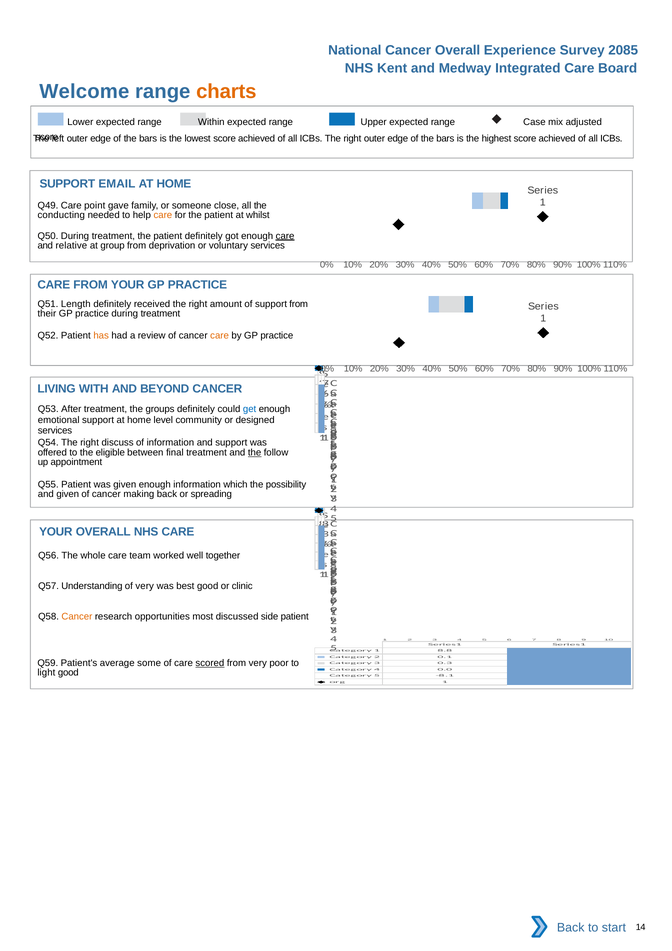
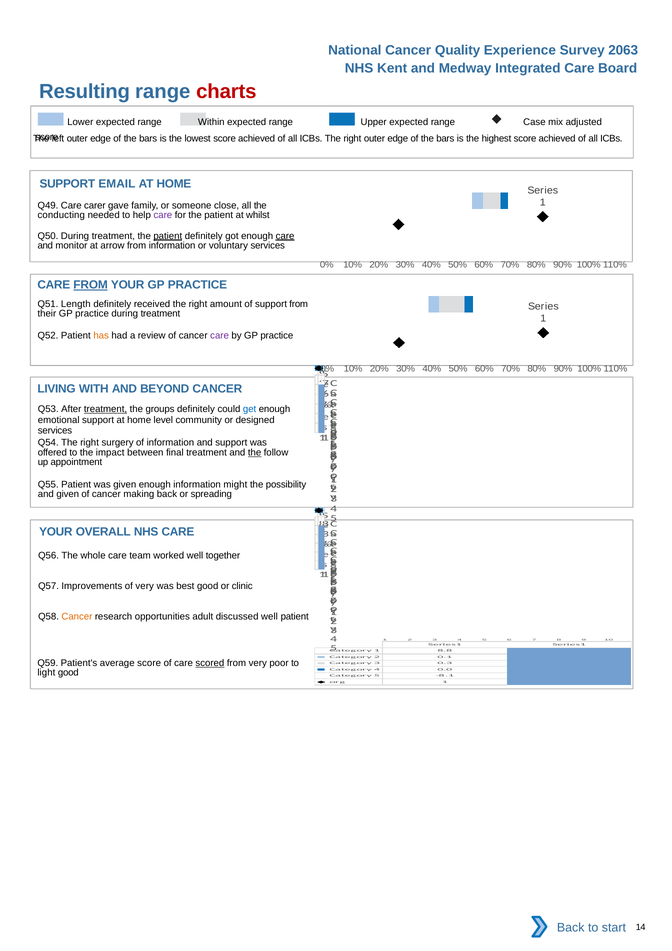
Cancer Overall: Overall -> Quality
2085: 2085 -> 2063
Welcome: Welcome -> Resulting
charts colour: orange -> red
point: point -> carer
care at (163, 215) colour: orange -> purple
patient at (168, 236) underline: none -> present
relative: relative -> monitor
group: group -> arrow
from deprivation: deprivation -> information
FROM at (91, 285) underline: none -> present
care at (220, 335) colour: orange -> purple
treatment at (106, 409) underline: none -> present
discuss: discuss -> surgery
eligible: eligible -> impact
which: which -> might
Understanding: Understanding -> Improvements
most: most -> adult
discussed side: side -> well
average some: some -> score
